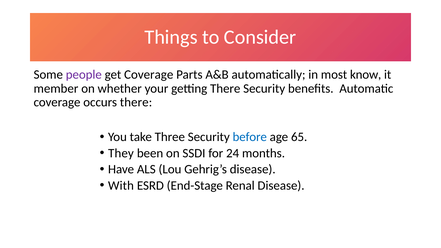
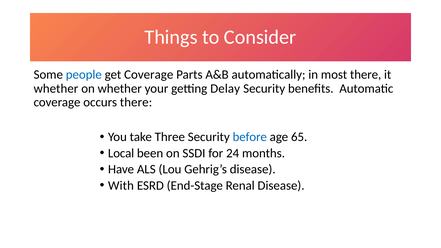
people colour: purple -> blue
most know: know -> there
member at (56, 88): member -> whether
getting There: There -> Delay
They: They -> Local
